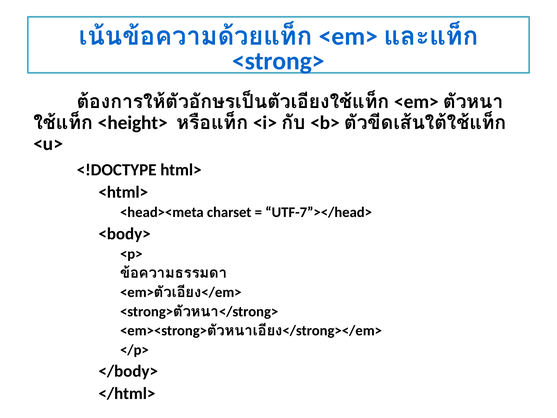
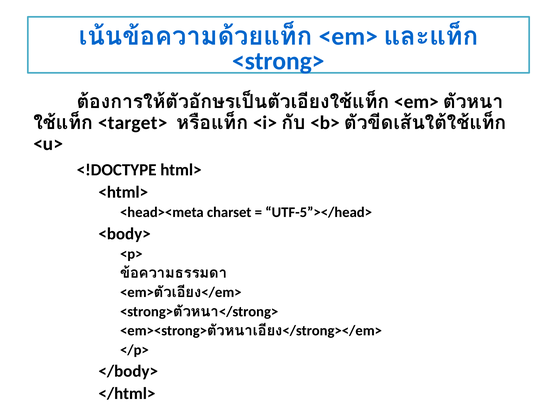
<height>: <height> -> <target>
UTF-7”></head>: UTF-7”></head> -> UTF-5”></head>
